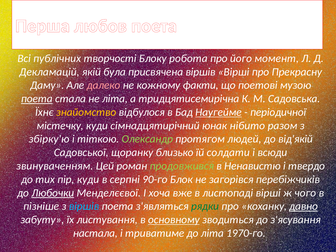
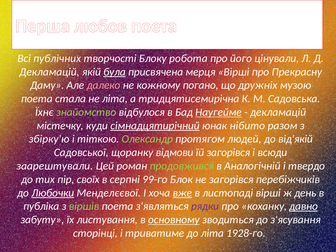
момент: момент -> цінували
була underline: none -> present
присвячена віршів: віршів -> мерця
факти: факти -> погано
поетові: поетові -> дружніх
поета at (37, 99) underline: present -> none
знайомство colour: yellow -> light green
періодичної at (278, 112): періодичної -> декламацій
сімнадцятирічний underline: none -> present
близько: близько -> відмови
їй солдати: солдати -> загорівся
звинуваченням: звинуваченням -> заарештували
Ненавистю: Ненавистю -> Аналогічній
пір куди: куди -> своїх
90-го: 90-го -> 99-го
вже underline: none -> present
чого: чого -> день
пізніше: пізніше -> публіка
віршів at (84, 206) colour: light blue -> light green
рядки colour: green -> purple
настала: настала -> сторінці
1970-го: 1970-го -> 1928-го
